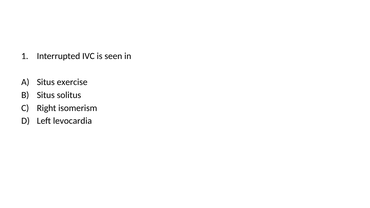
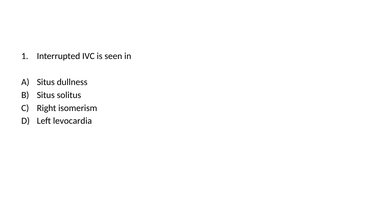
exercise: exercise -> dullness
